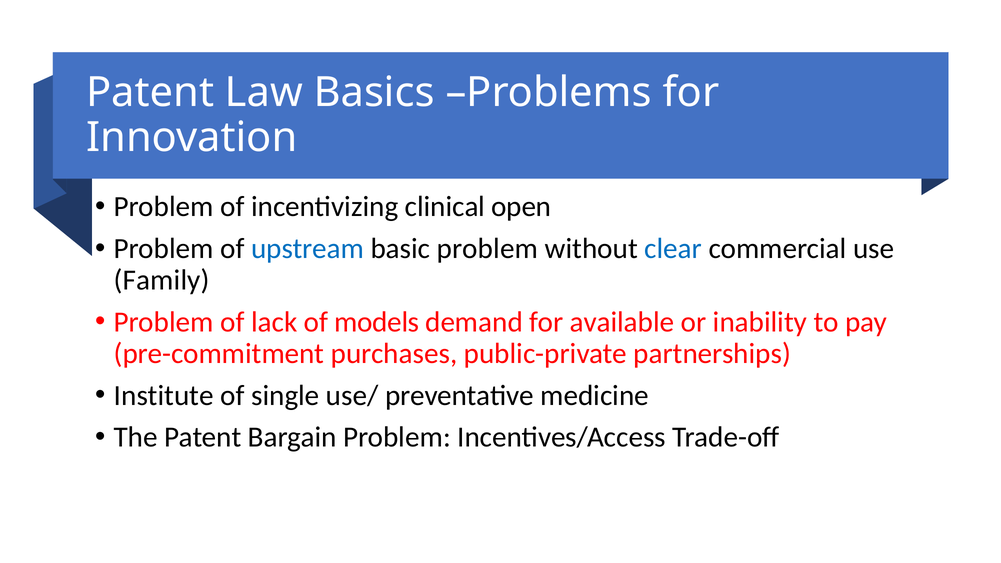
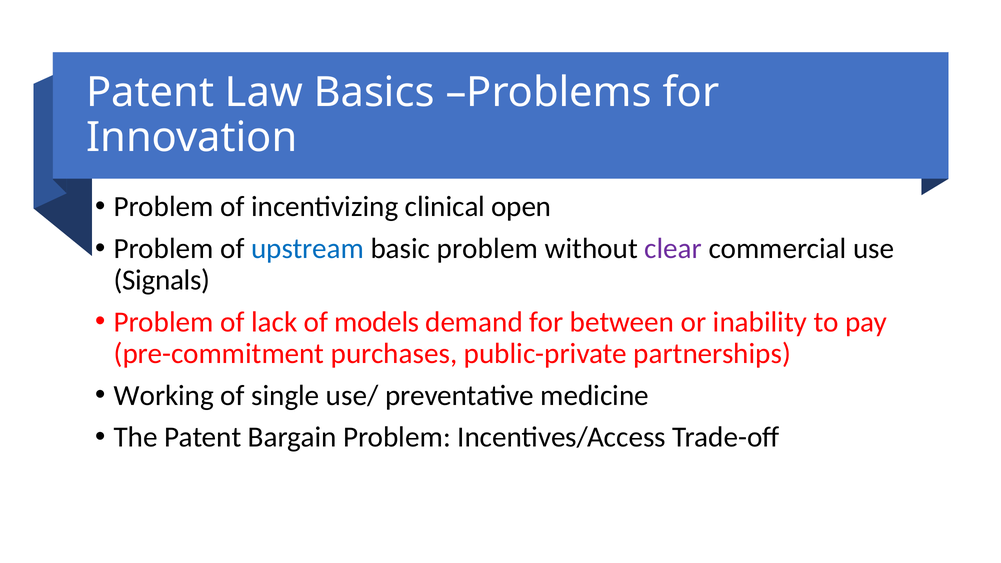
clear colour: blue -> purple
Family: Family -> Signals
available: available -> between
Institute: Institute -> Working
